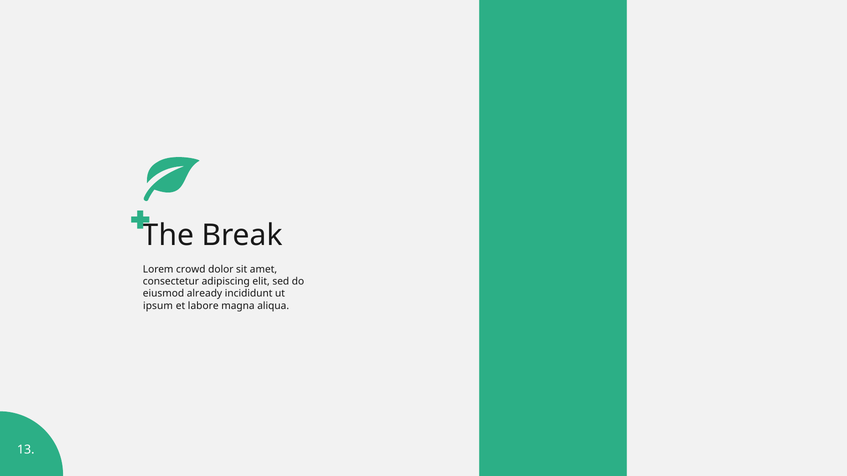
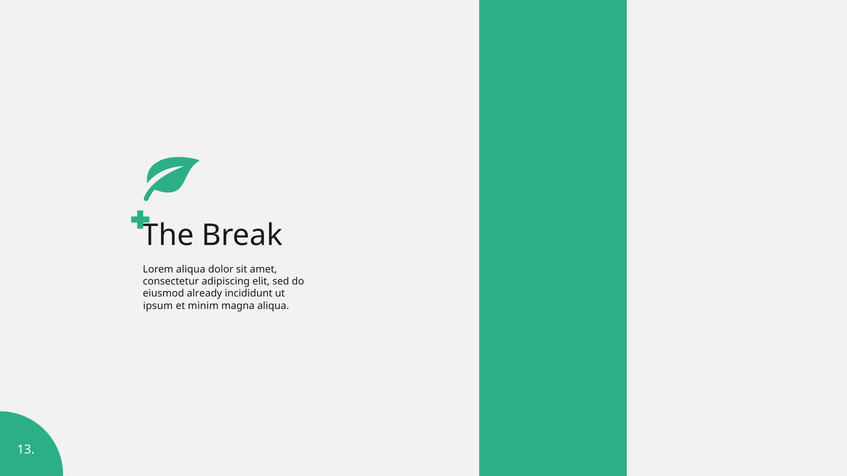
Lorem crowd: crowd -> aliqua
labore: labore -> minim
